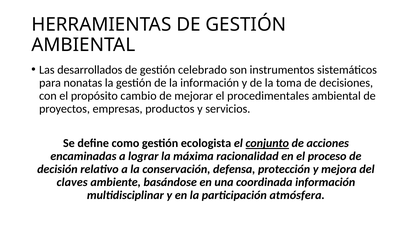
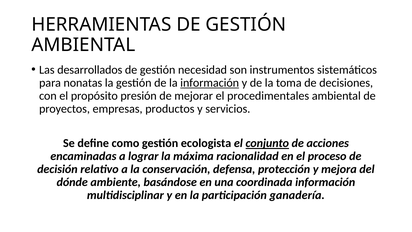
celebrado: celebrado -> necesidad
información at (210, 83) underline: none -> present
cambio: cambio -> presión
claves: claves -> dónde
atmósfera: atmósfera -> ganadería
